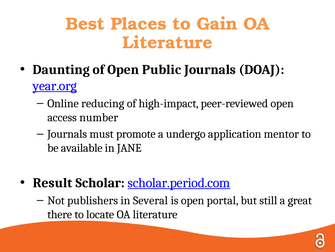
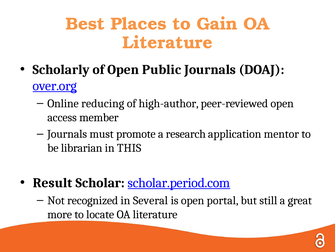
Daunting: Daunting -> Scholarly
year.org: year.org -> over.org
high-impact: high-impact -> high-author
number: number -> member
undergo: undergo -> research
available: available -> librarian
JANE: JANE -> THIS
publishers: publishers -> recognized
there: there -> more
